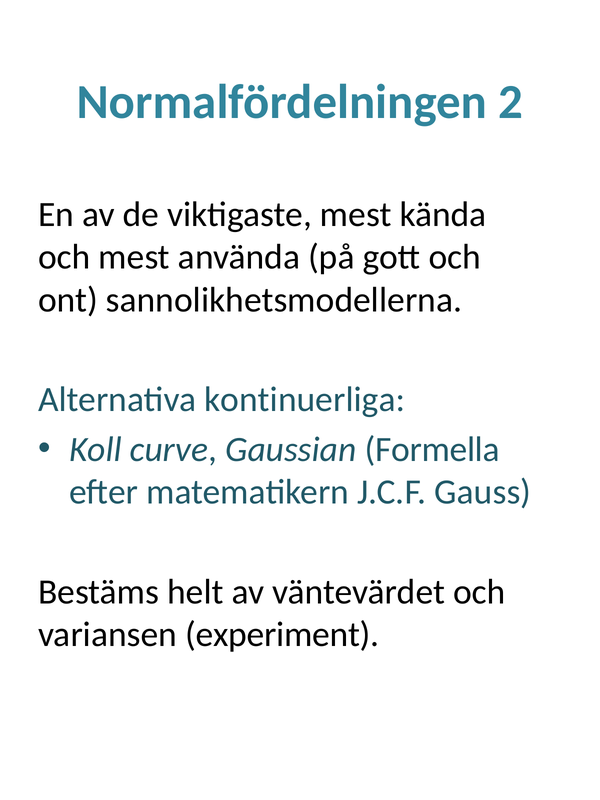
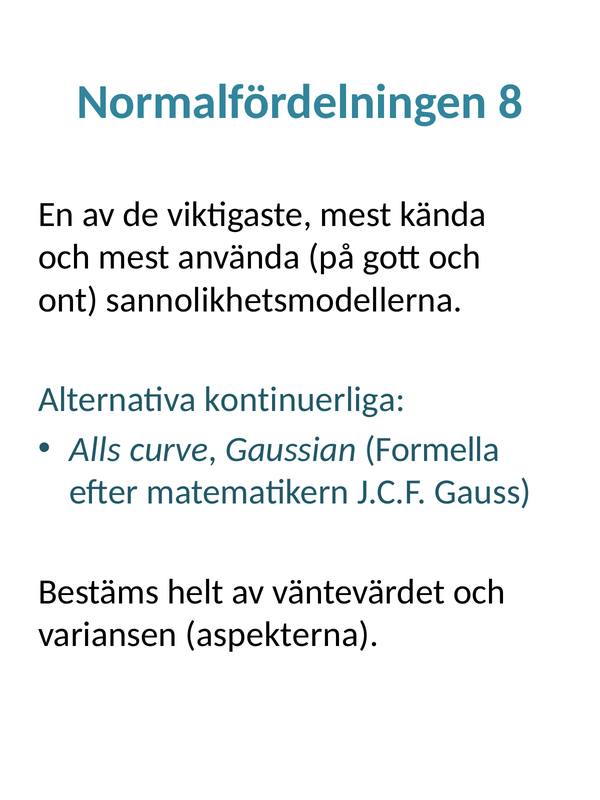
2: 2 -> 8
Koll: Koll -> Alls
experiment: experiment -> aspekterna
